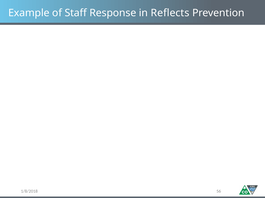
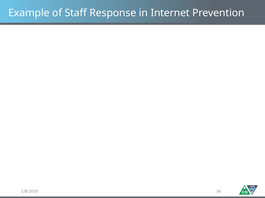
Reflects: Reflects -> Internet
